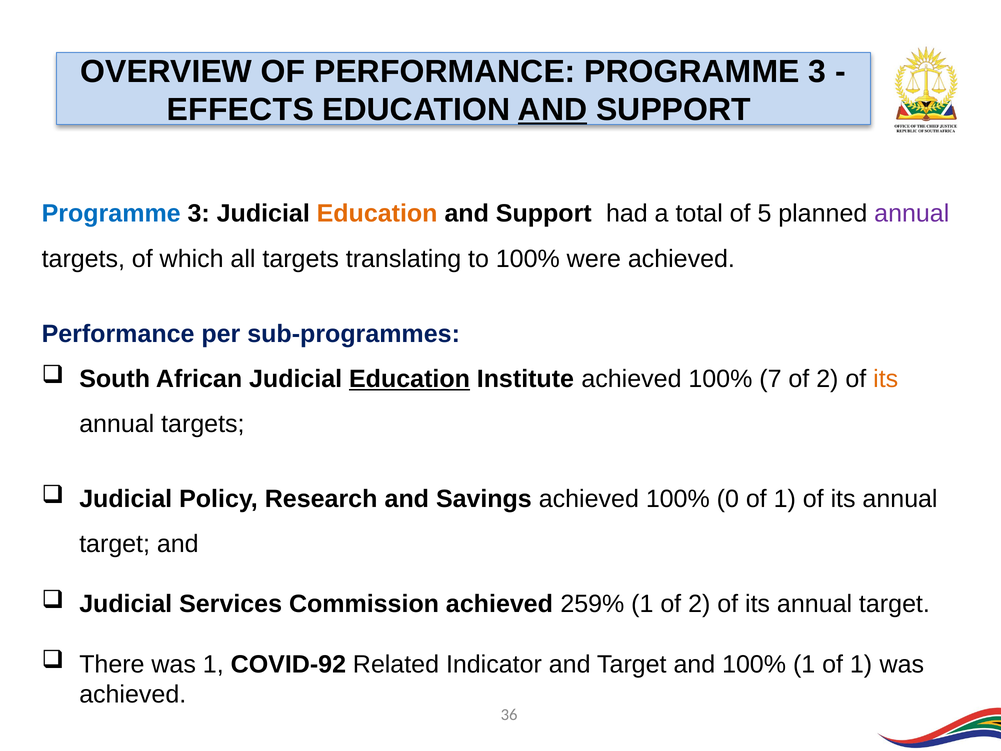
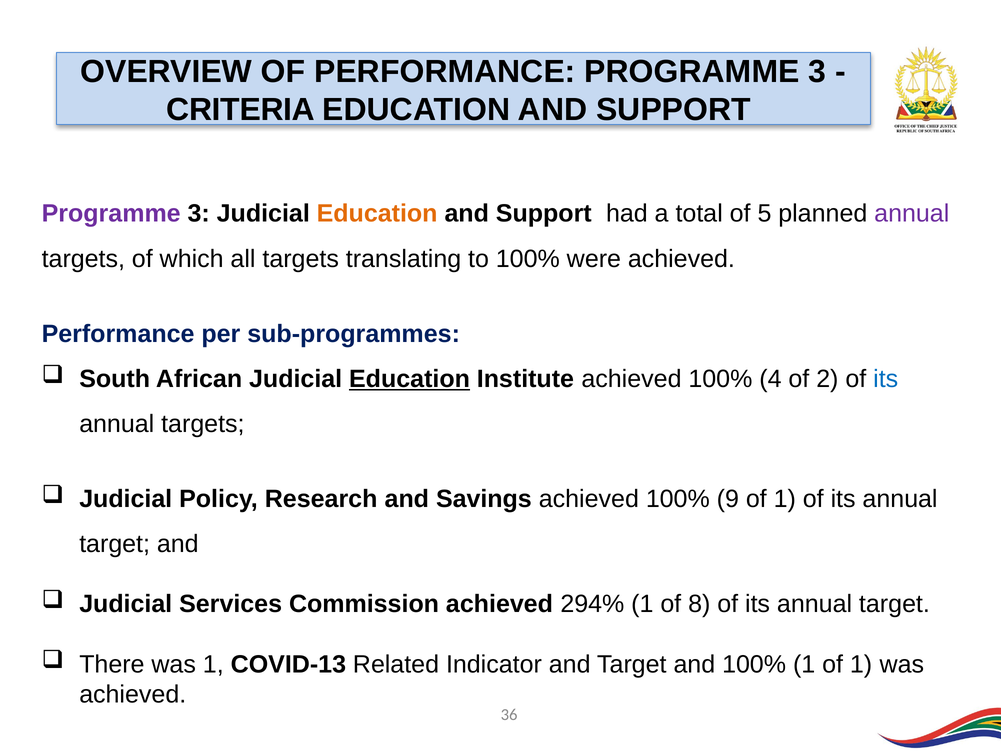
EFFECTS: EFFECTS -> CRITERIA
AND at (553, 110) underline: present -> none
Programme at (111, 214) colour: blue -> purple
7: 7 -> 4
its at (886, 379) colour: orange -> blue
0: 0 -> 9
259%: 259% -> 294%
1 of 2: 2 -> 8
COVID-92: COVID-92 -> COVID-13
